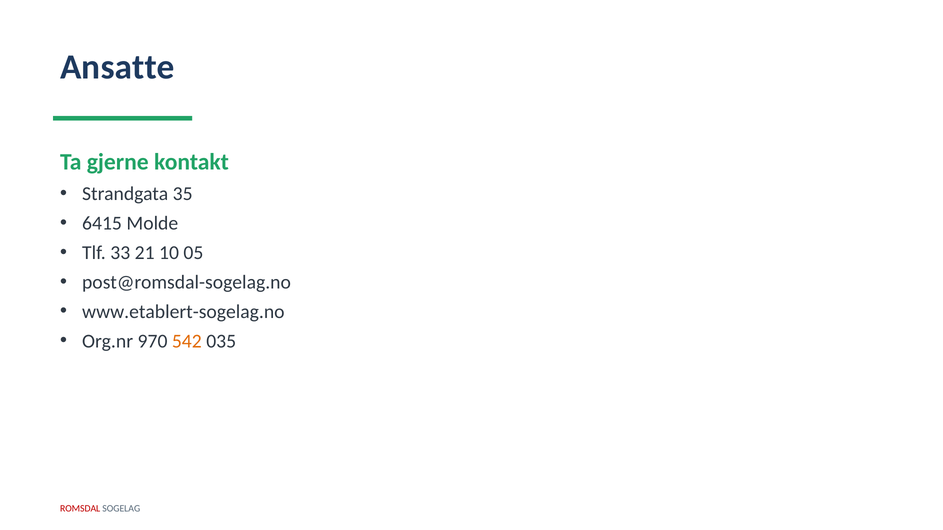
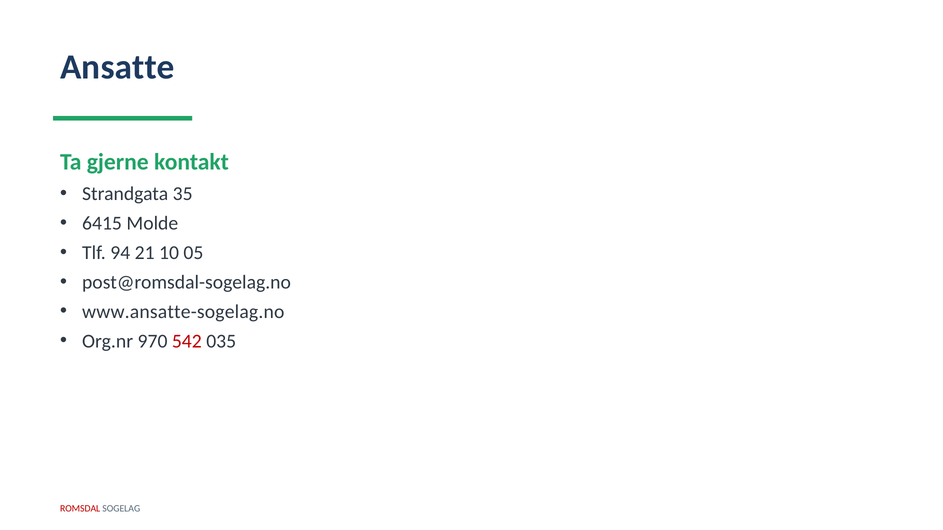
33: 33 -> 94
www.etablert-sogelag.no: www.etablert-sogelag.no -> www.ansatte-sogelag.no
542 colour: orange -> red
